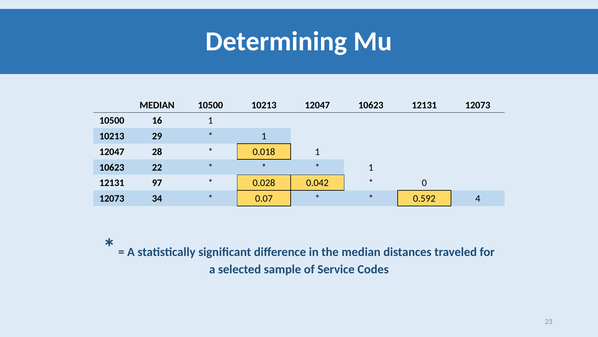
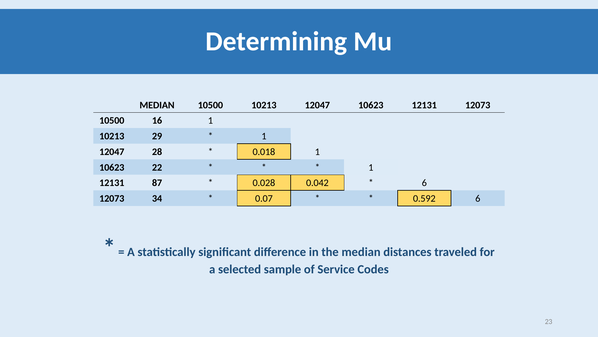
97: 97 -> 87
0 at (424, 183): 0 -> 6
0.592 4: 4 -> 6
